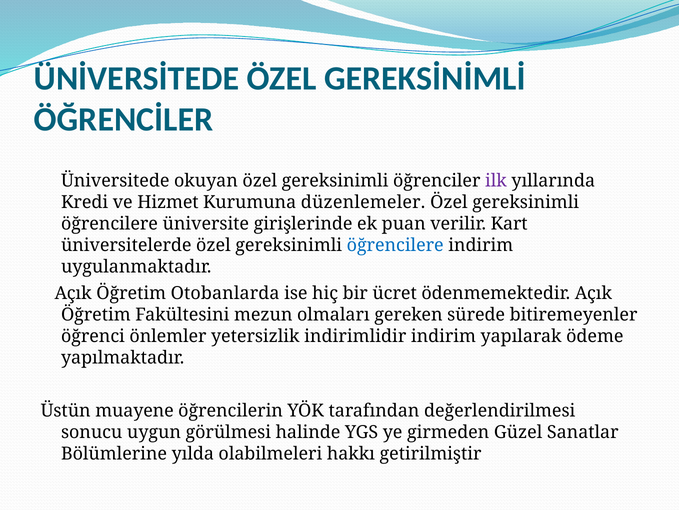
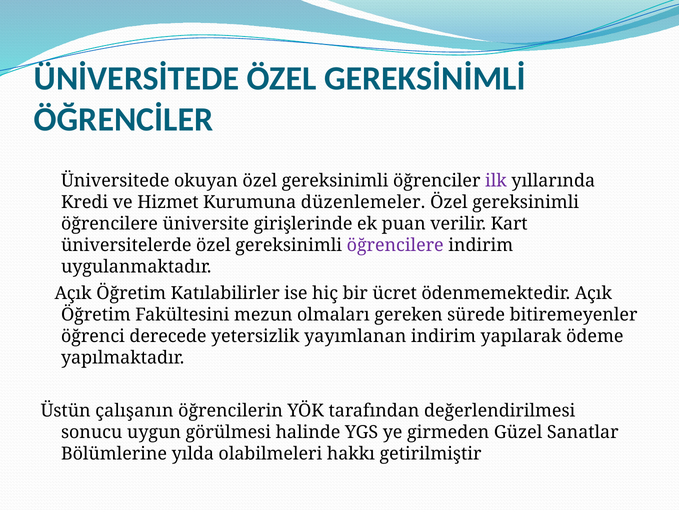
öğrencilere at (395, 245) colour: blue -> purple
Otobanlarda: Otobanlarda -> Katılabilirler
önlemler: önlemler -> derecede
indirimlidir: indirimlidir -> yayımlanan
muayene: muayene -> çalışanın
